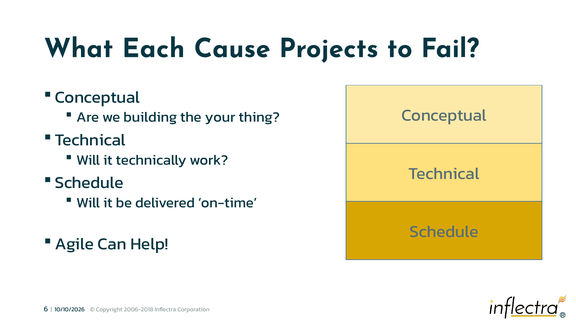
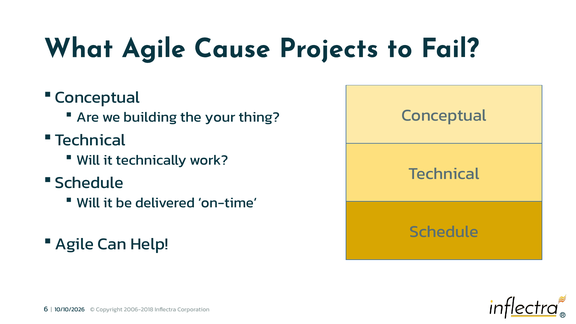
What Each: Each -> Agile
